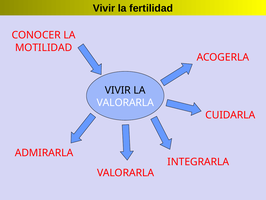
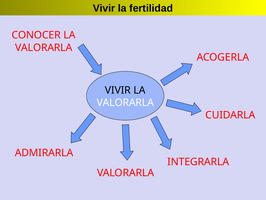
MOTILIDAD at (44, 47): MOTILIDAD -> VALORARLA
